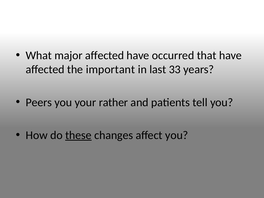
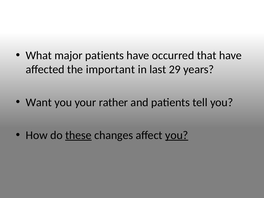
major affected: affected -> patients
33: 33 -> 29
Peers: Peers -> Want
you at (177, 135) underline: none -> present
